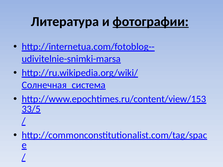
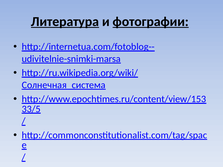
Литература underline: none -> present
